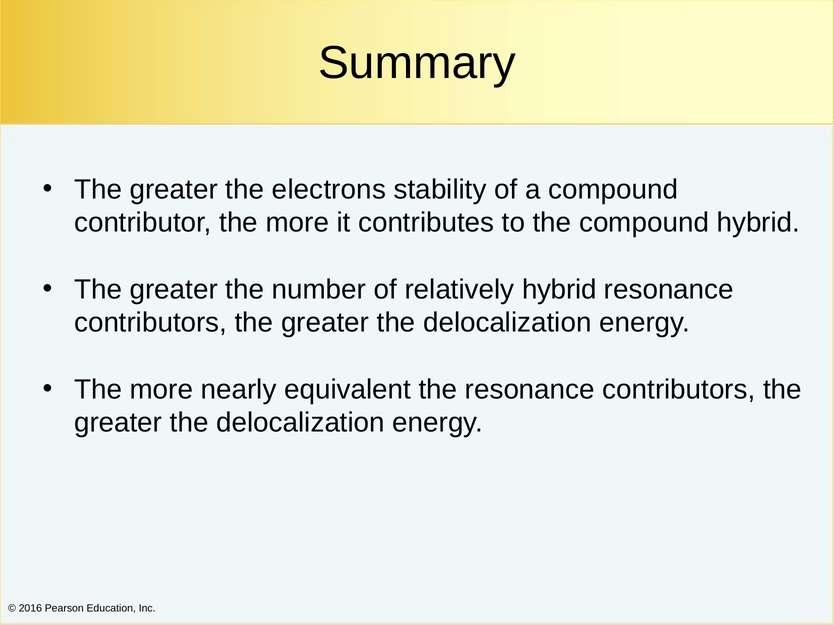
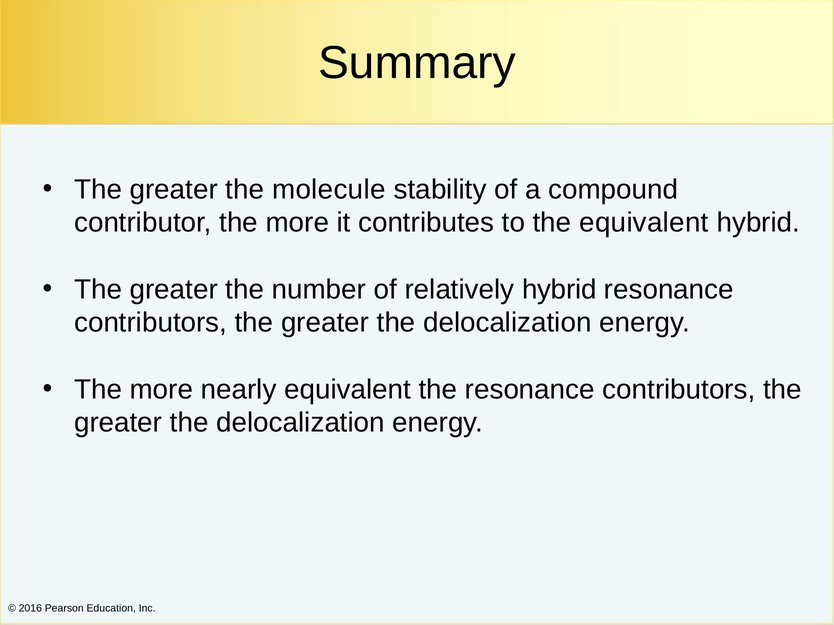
electrons: electrons -> molecule
the compound: compound -> equivalent
